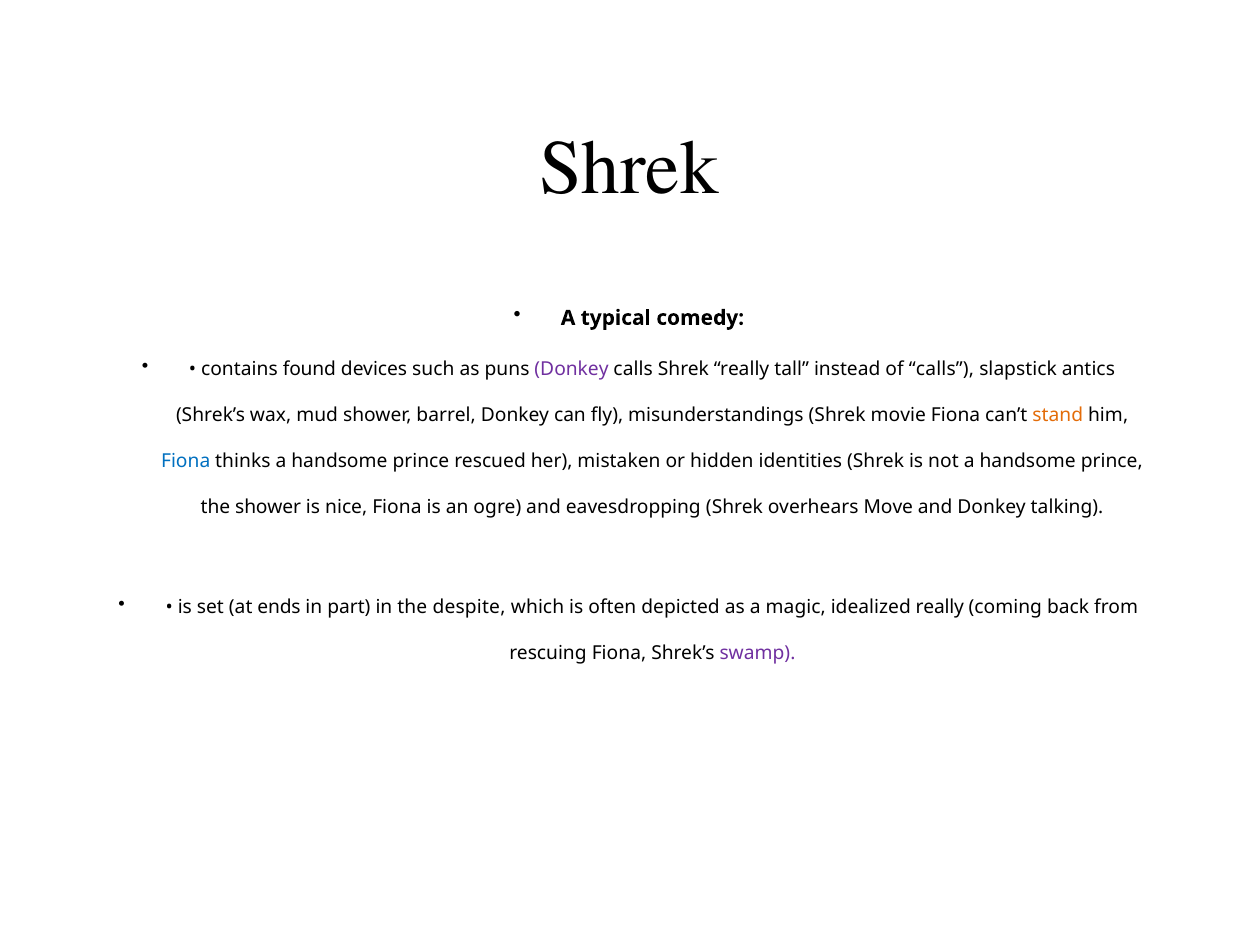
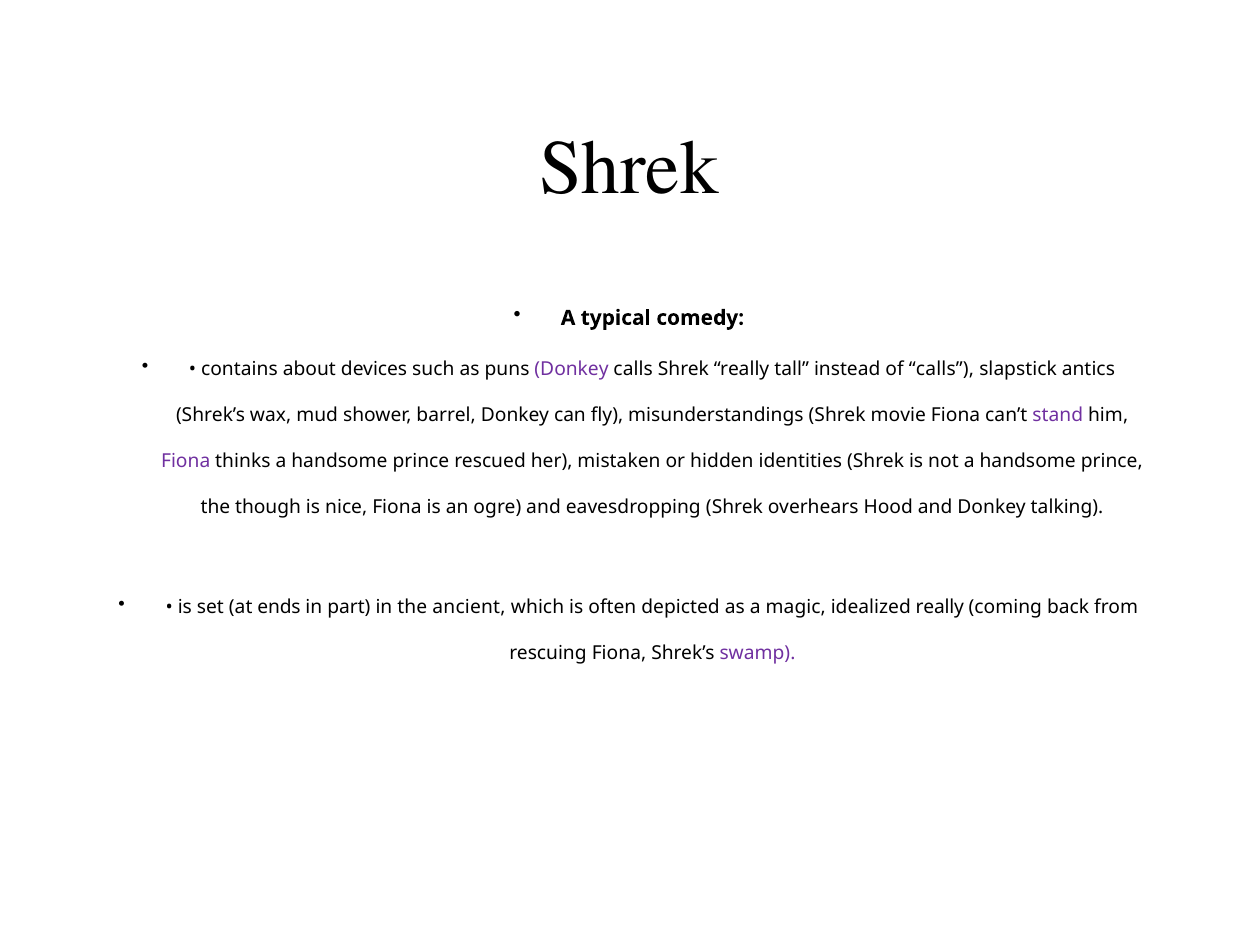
found: found -> about
stand colour: orange -> purple
Fiona at (186, 461) colour: blue -> purple
the shower: shower -> though
Move: Move -> Hood
despite: despite -> ancient
